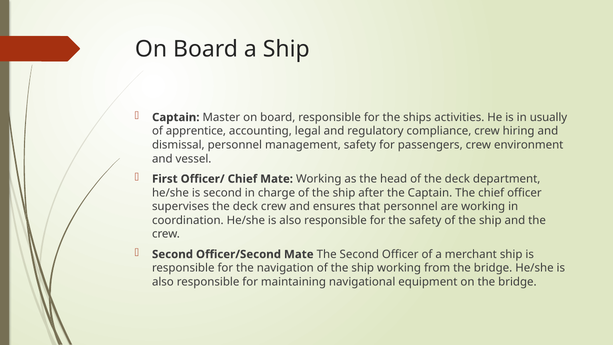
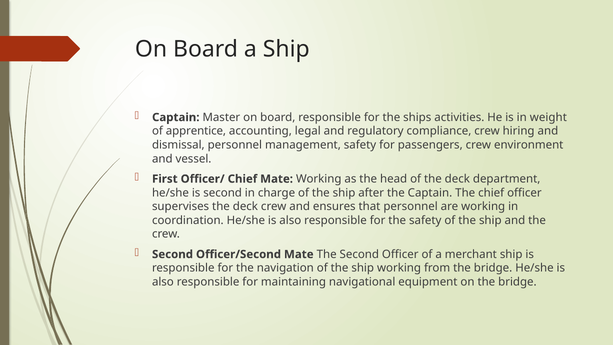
usually: usually -> weight
